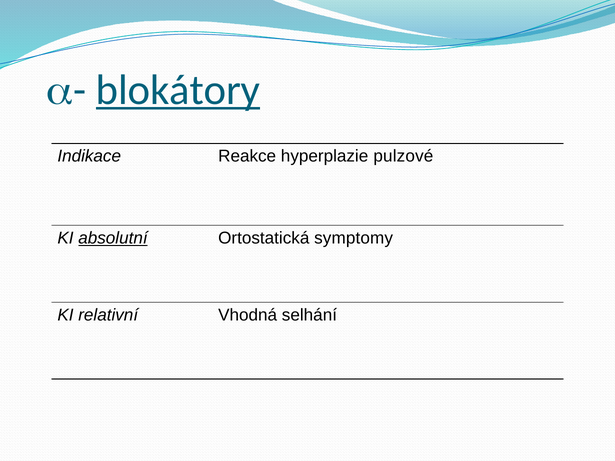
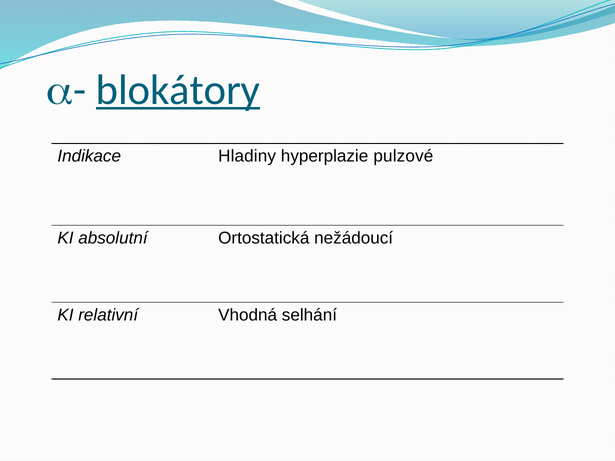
Reakce: Reakce -> Hladiny
absolutní underline: present -> none
symptomy: symptomy -> nežádoucí
